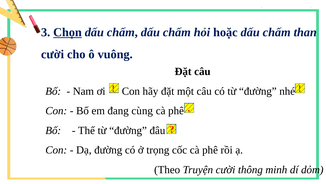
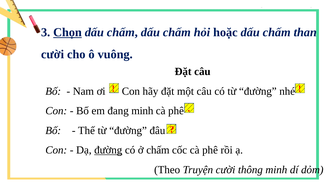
đang cùng: cùng -> minh
đường at (108, 150) underline: none -> present
ở trọng: trọng -> chấm
